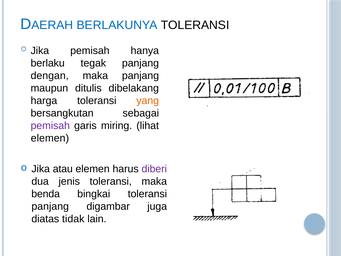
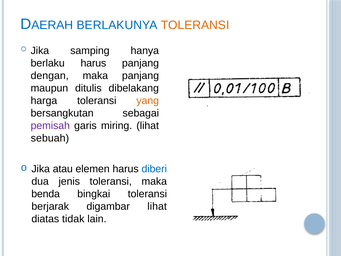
TOLERANSI at (195, 25) colour: black -> orange
Jika pemisah: pemisah -> samping
berlaku tegak: tegak -> harus
elemen at (50, 138): elemen -> sebuah
diberi colour: purple -> blue
panjang at (50, 206): panjang -> berjarak
digambar juga: juga -> lihat
